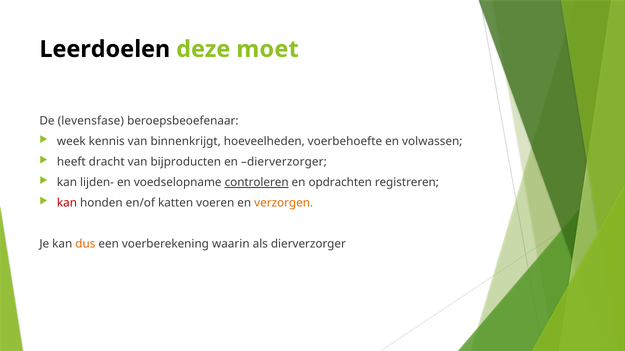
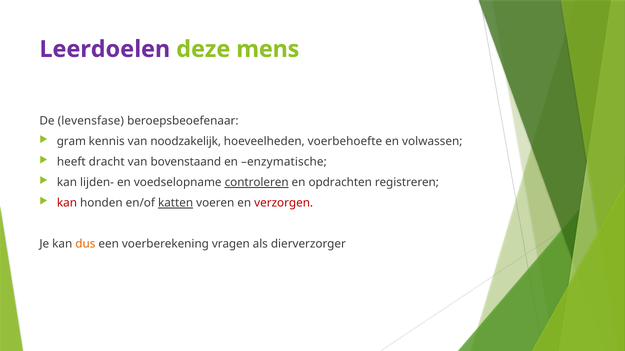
Leerdoelen colour: black -> purple
moet: moet -> mens
week: week -> gram
binnenkrijgt: binnenkrijgt -> noodzakelijk
bijproducten: bijproducten -> bovenstaand
en dierverzorger: dierverzorger -> enzymatische
katten underline: none -> present
verzorgen colour: orange -> red
waarin: waarin -> vragen
